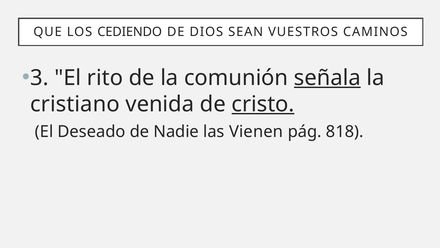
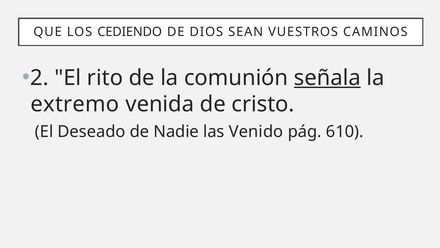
3: 3 -> 2
cristiano: cristiano -> extremo
cristo underline: present -> none
Vienen: Vienen -> Venido
818: 818 -> 610
